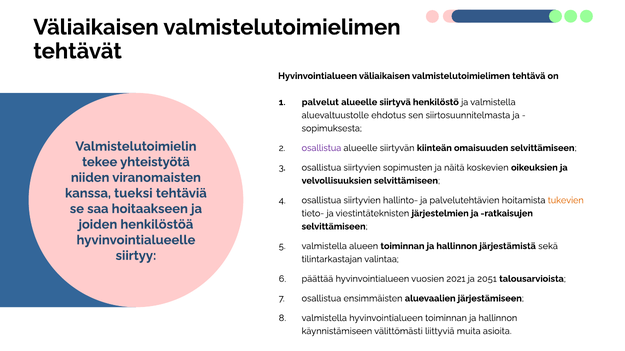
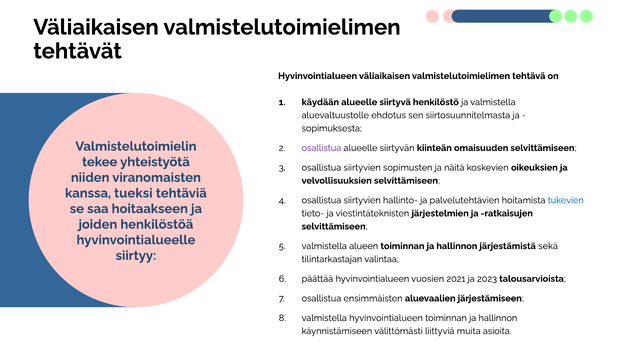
palvelut: palvelut -> käydään
tukevien colour: orange -> blue
2051: 2051 -> 2023
